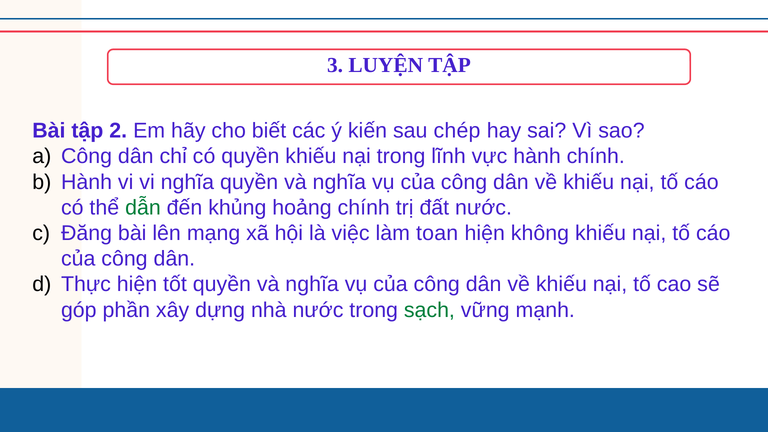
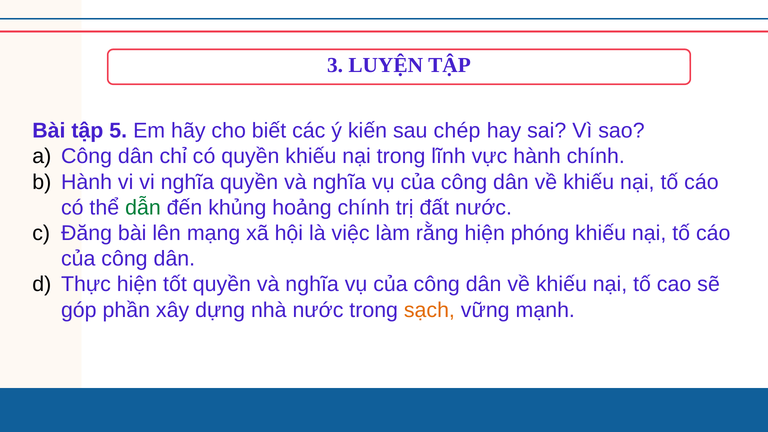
2: 2 -> 5
toan: toan -> rằng
không: không -> phóng
sạch colour: green -> orange
